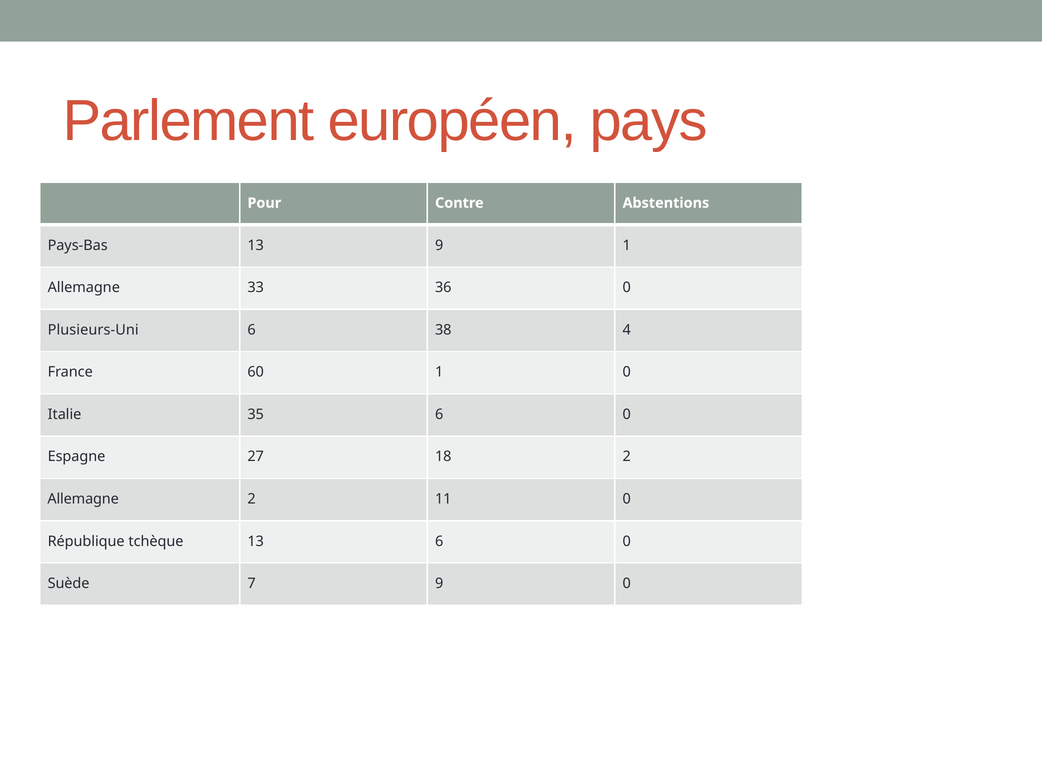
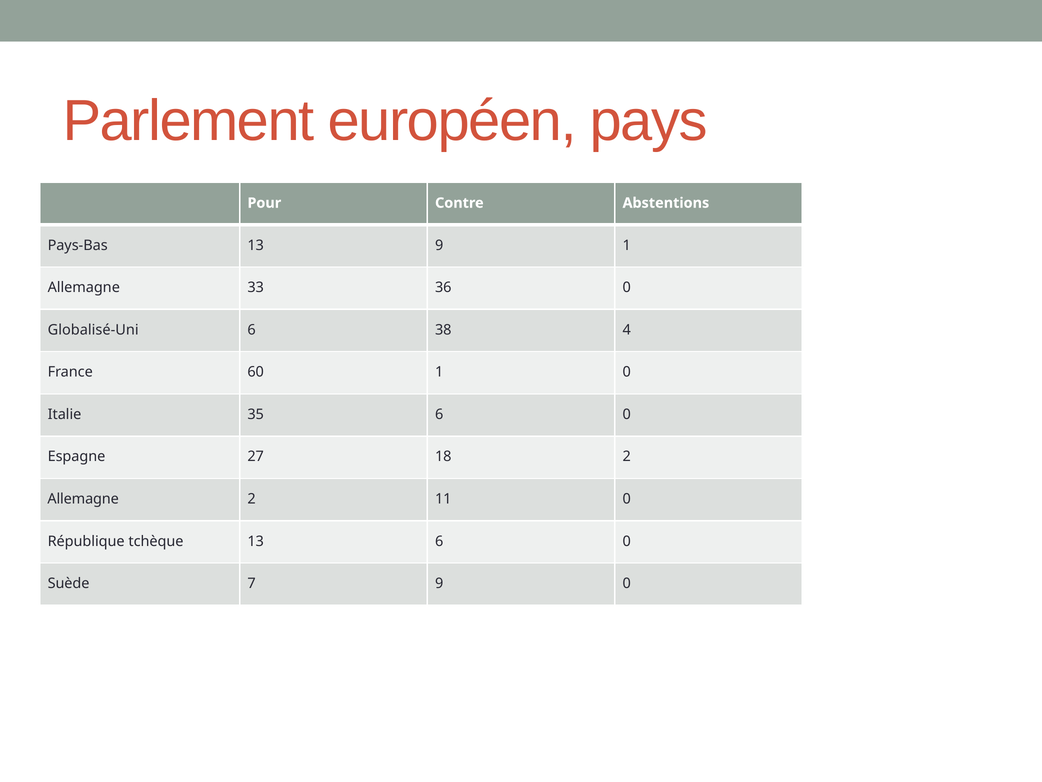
Plusieurs-Uni: Plusieurs-Uni -> Globalisé-Uni
